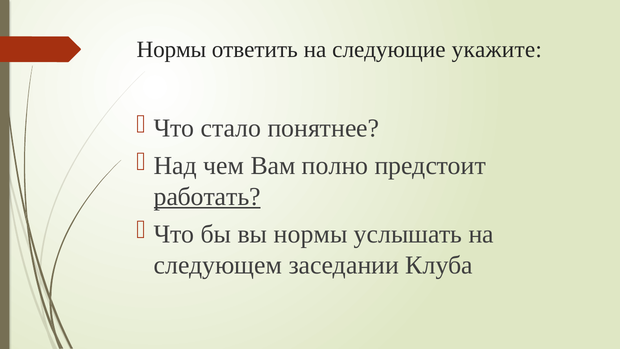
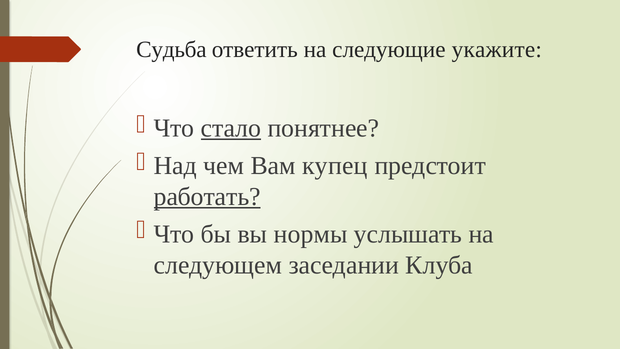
Нормы at (171, 50): Нормы -> Судьба
стало underline: none -> present
полно: полно -> купец
